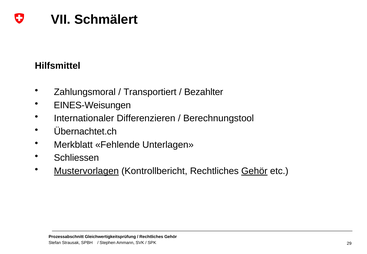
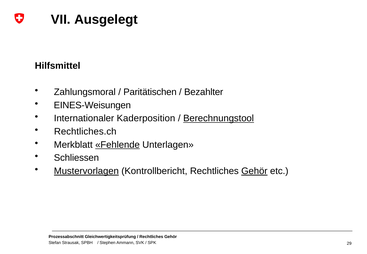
Schmälert: Schmälert -> Ausgelegt
Transportiert: Transportiert -> Paritätischen
Differenzieren: Differenzieren -> Kaderposition
Berechnungstool underline: none -> present
Übernachtet.ch: Übernachtet.ch -> Rechtliches.ch
Fehlende underline: none -> present
